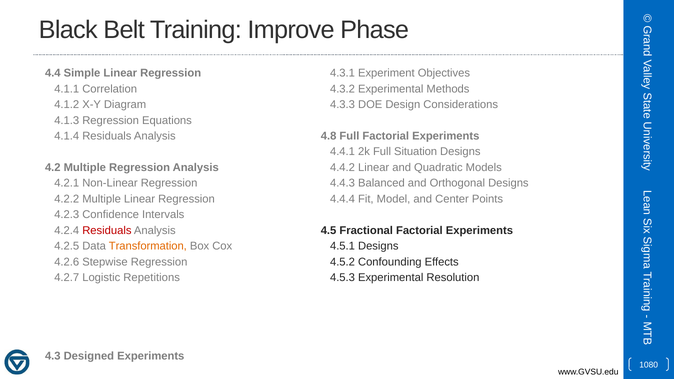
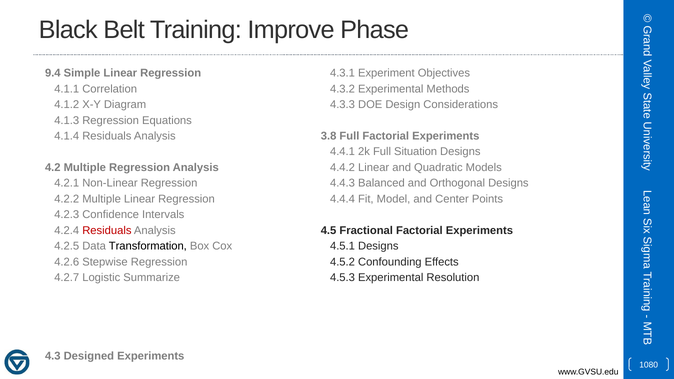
4.4: 4.4 -> 9.4
4.8: 4.8 -> 3.8
Transformation colour: orange -> black
Repetitions: Repetitions -> Summarize
